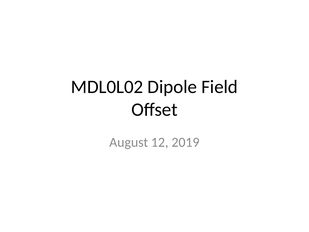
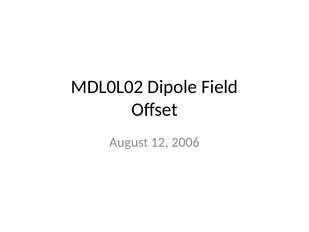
2019: 2019 -> 2006
